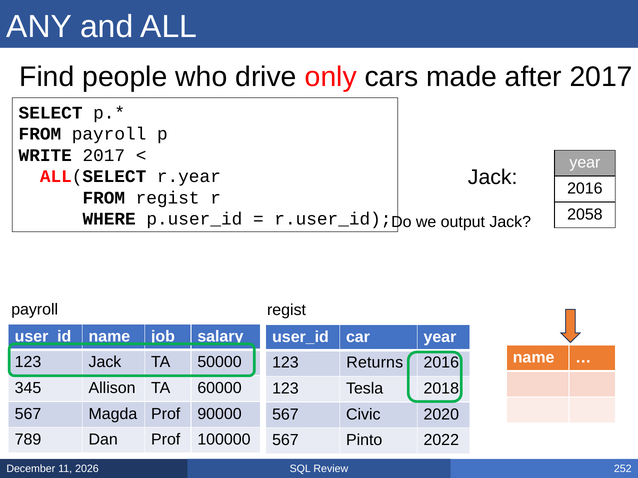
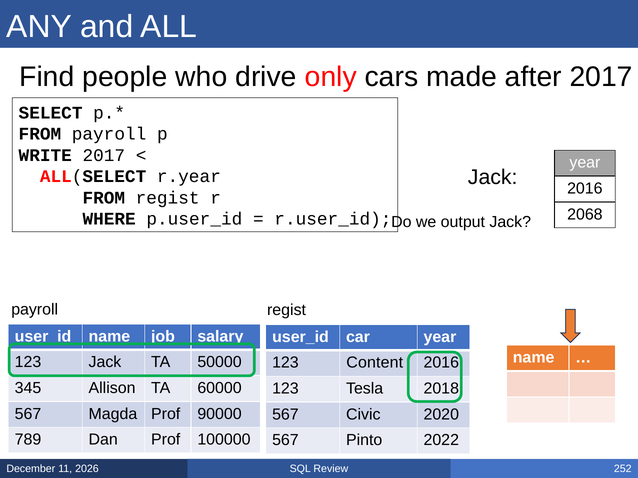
2058: 2058 -> 2068
Returns: Returns -> Content
